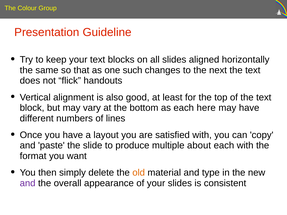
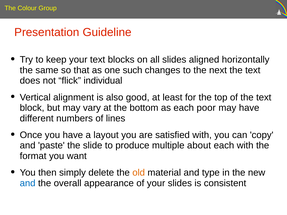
handouts: handouts -> individual
here: here -> poor
and at (28, 183) colour: purple -> blue
